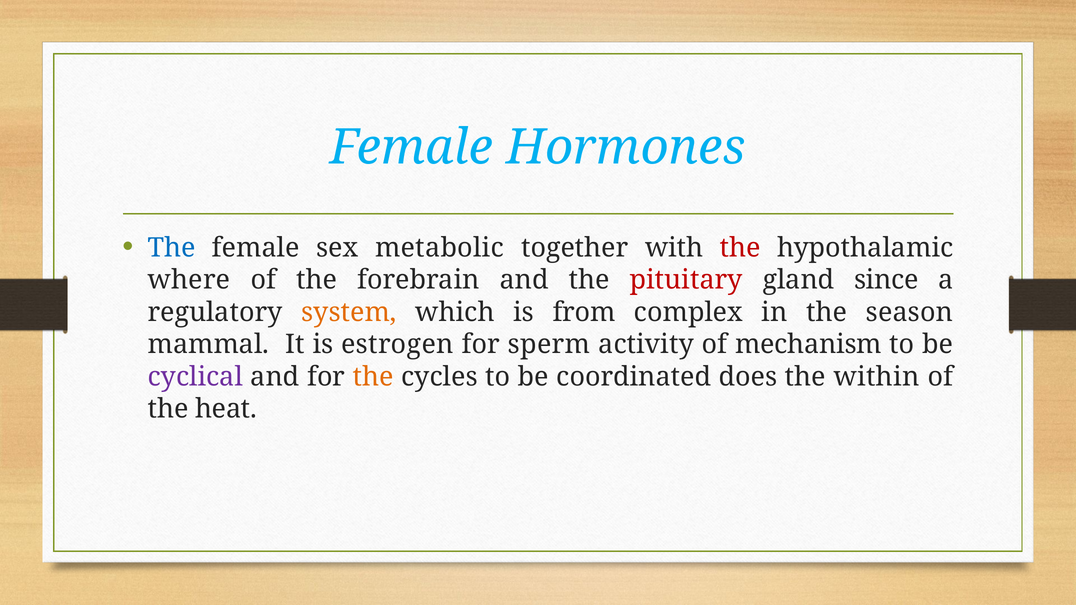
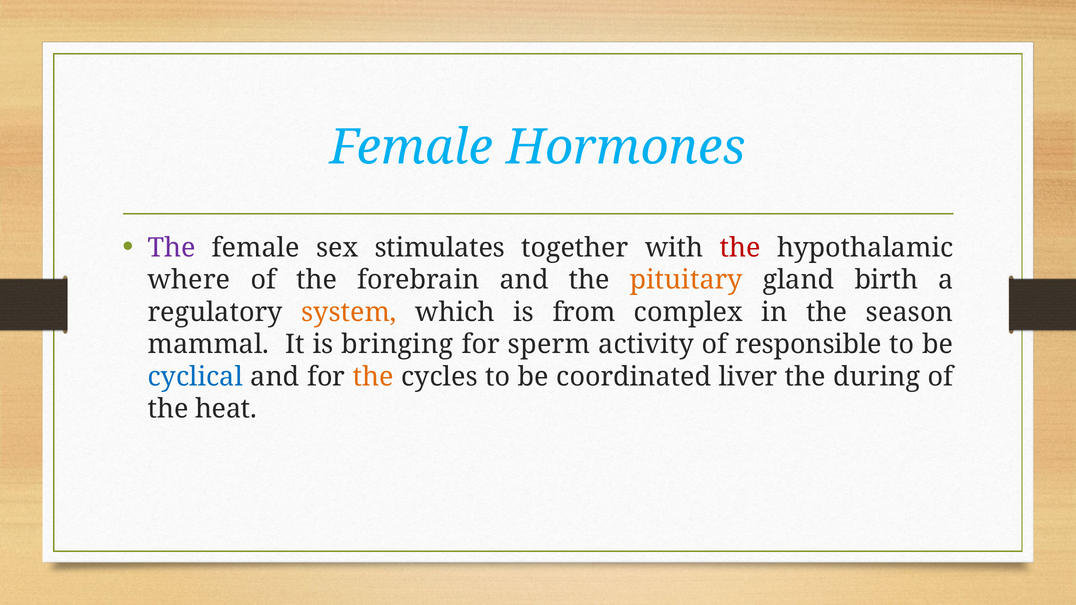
The at (172, 248) colour: blue -> purple
metabolic: metabolic -> stimulates
pituitary colour: red -> orange
since: since -> birth
estrogen: estrogen -> bringing
mechanism: mechanism -> responsible
cyclical colour: purple -> blue
does: does -> liver
within: within -> during
